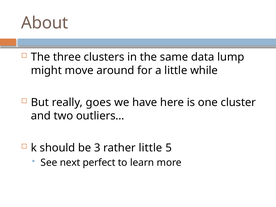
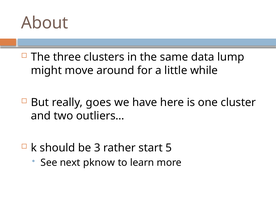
rather little: little -> start
perfect: perfect -> pknow
